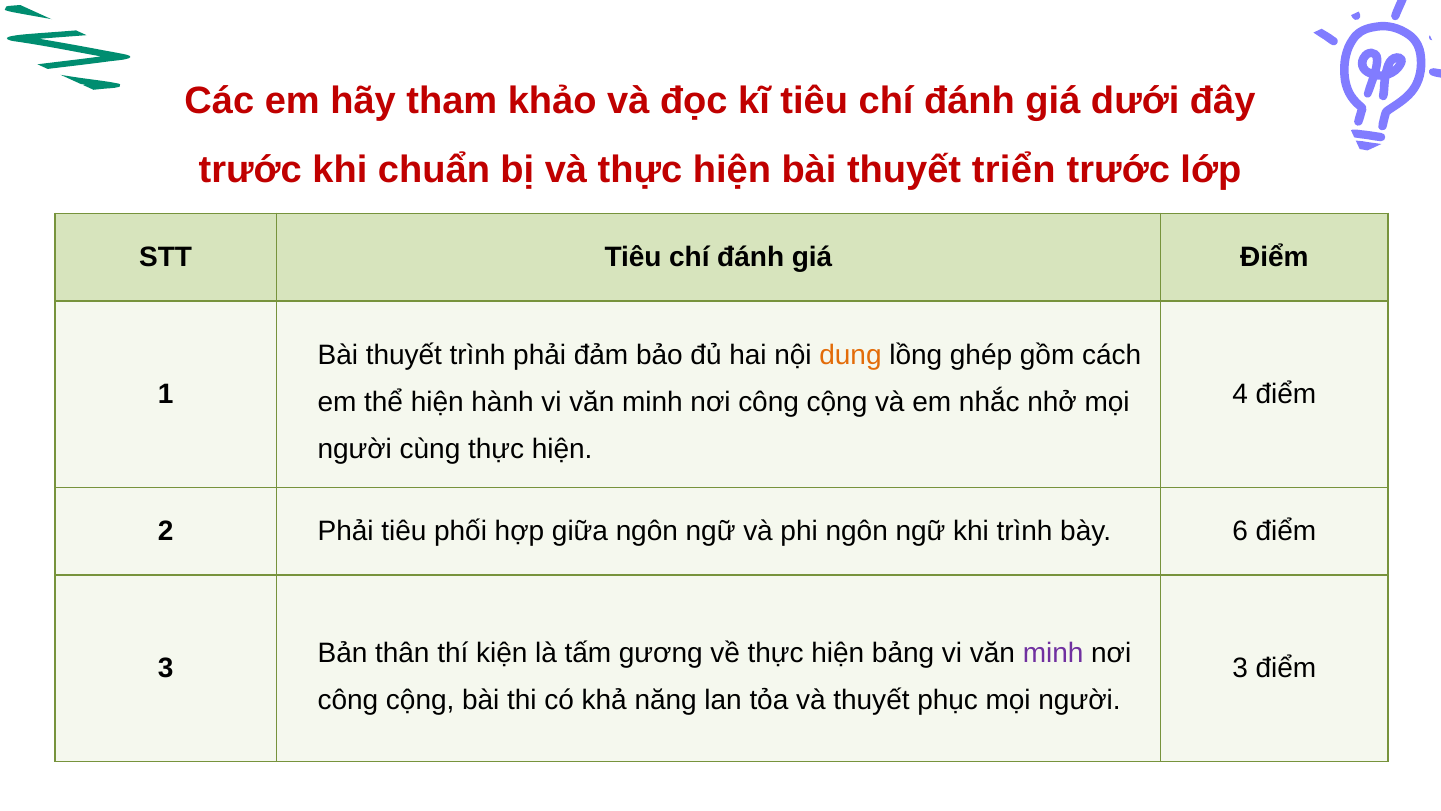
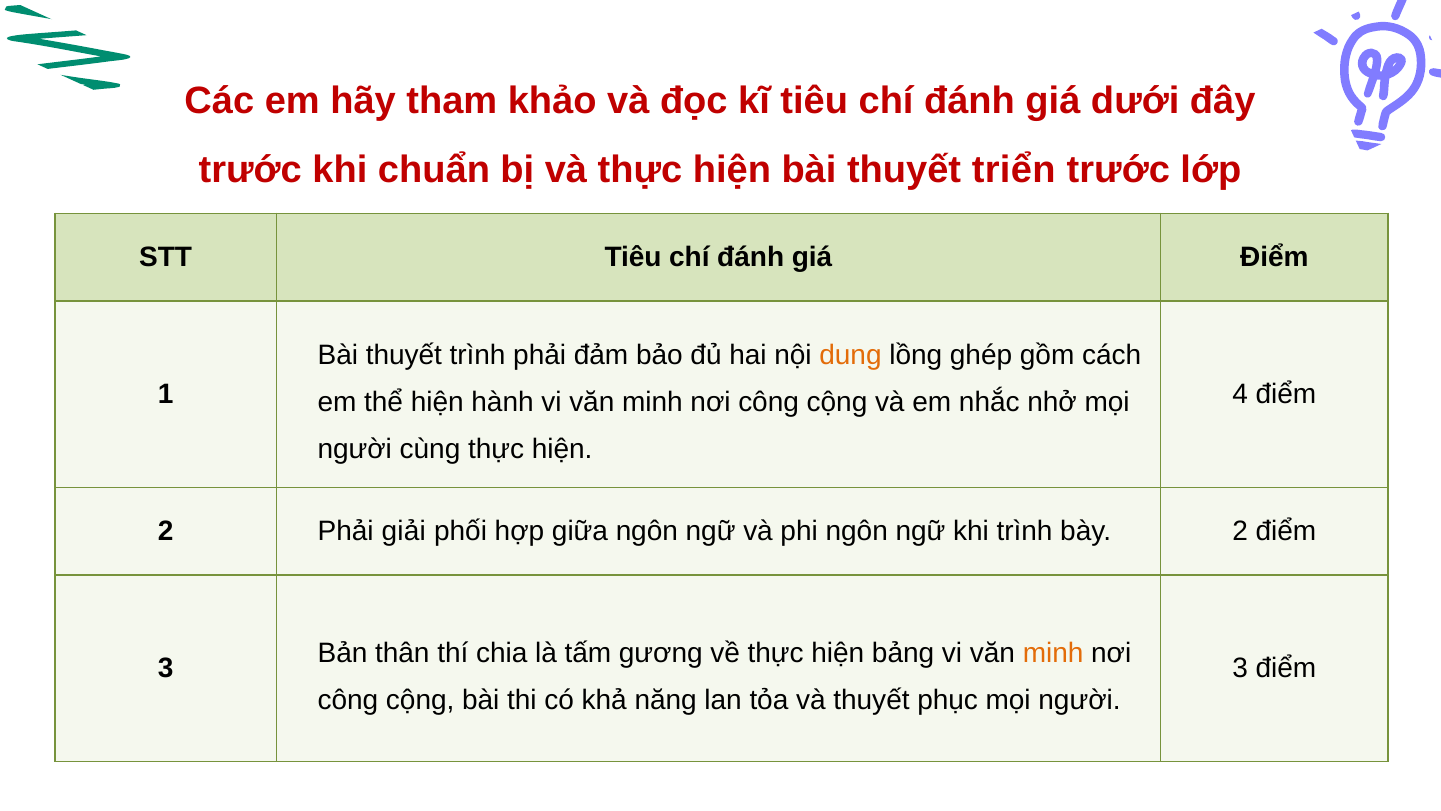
Phải tiêu: tiêu -> giải
bày 6: 6 -> 2
kiện: kiện -> chia
minh at (1053, 653) colour: purple -> orange
